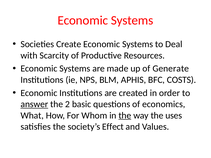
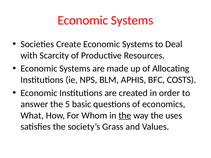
Generate: Generate -> Allocating
answer underline: present -> none
2: 2 -> 5
Effect: Effect -> Grass
